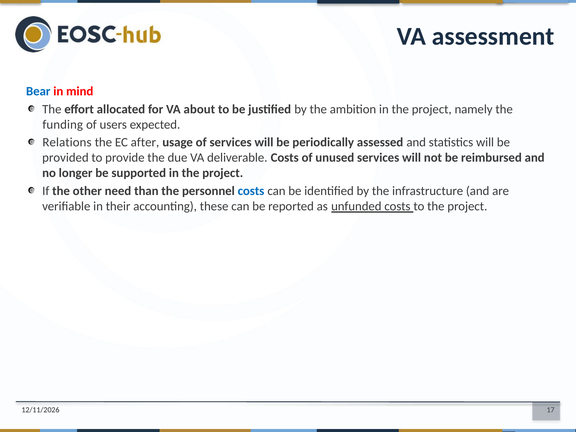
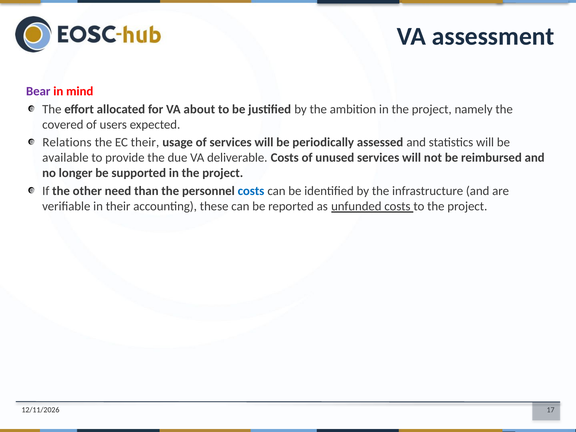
Bear colour: blue -> purple
funding: funding -> covered
EC after: after -> their
provided: provided -> available
